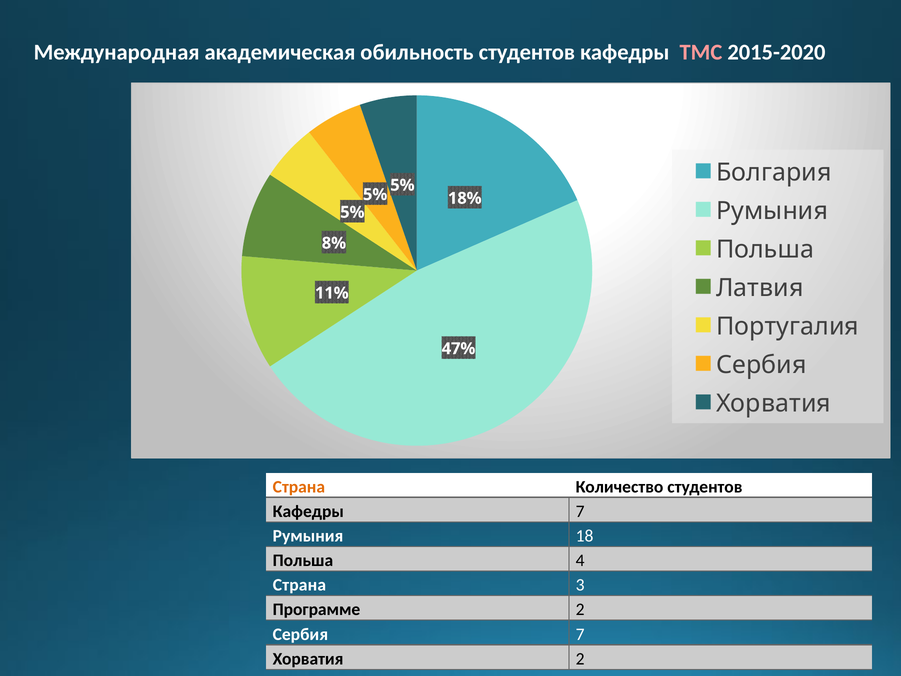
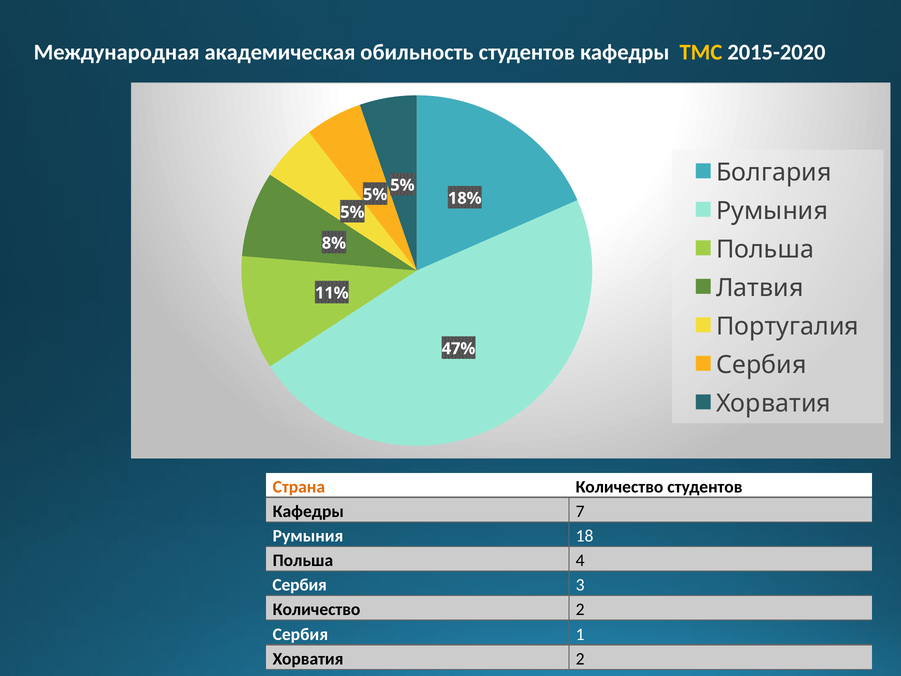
ТМС colour: pink -> yellow
Страна at (299, 585): Страна -> Сербия
Программе at (317, 609): Программе -> Количество
Сербия 7: 7 -> 1
